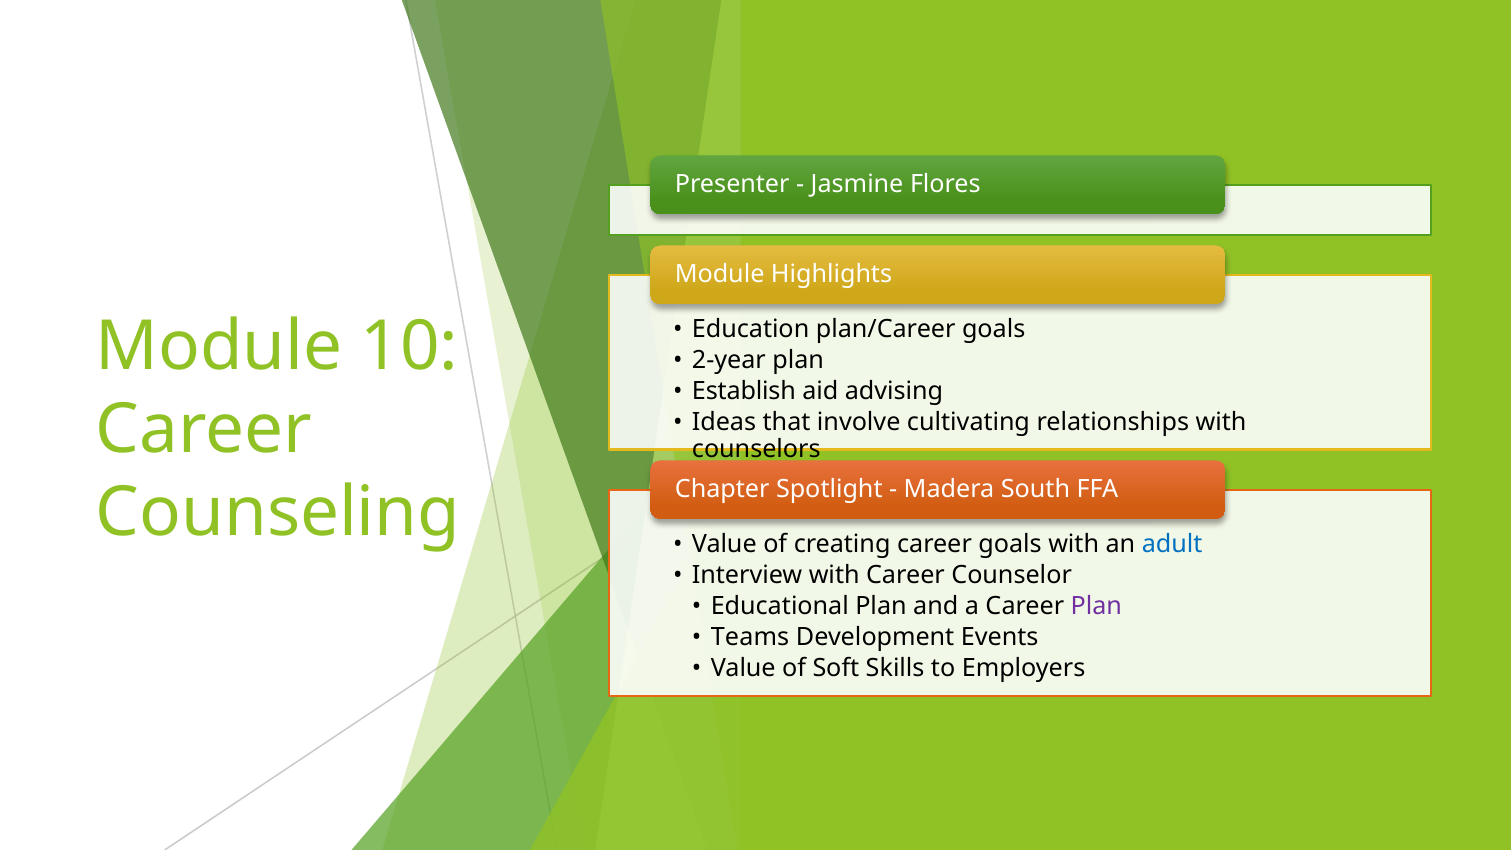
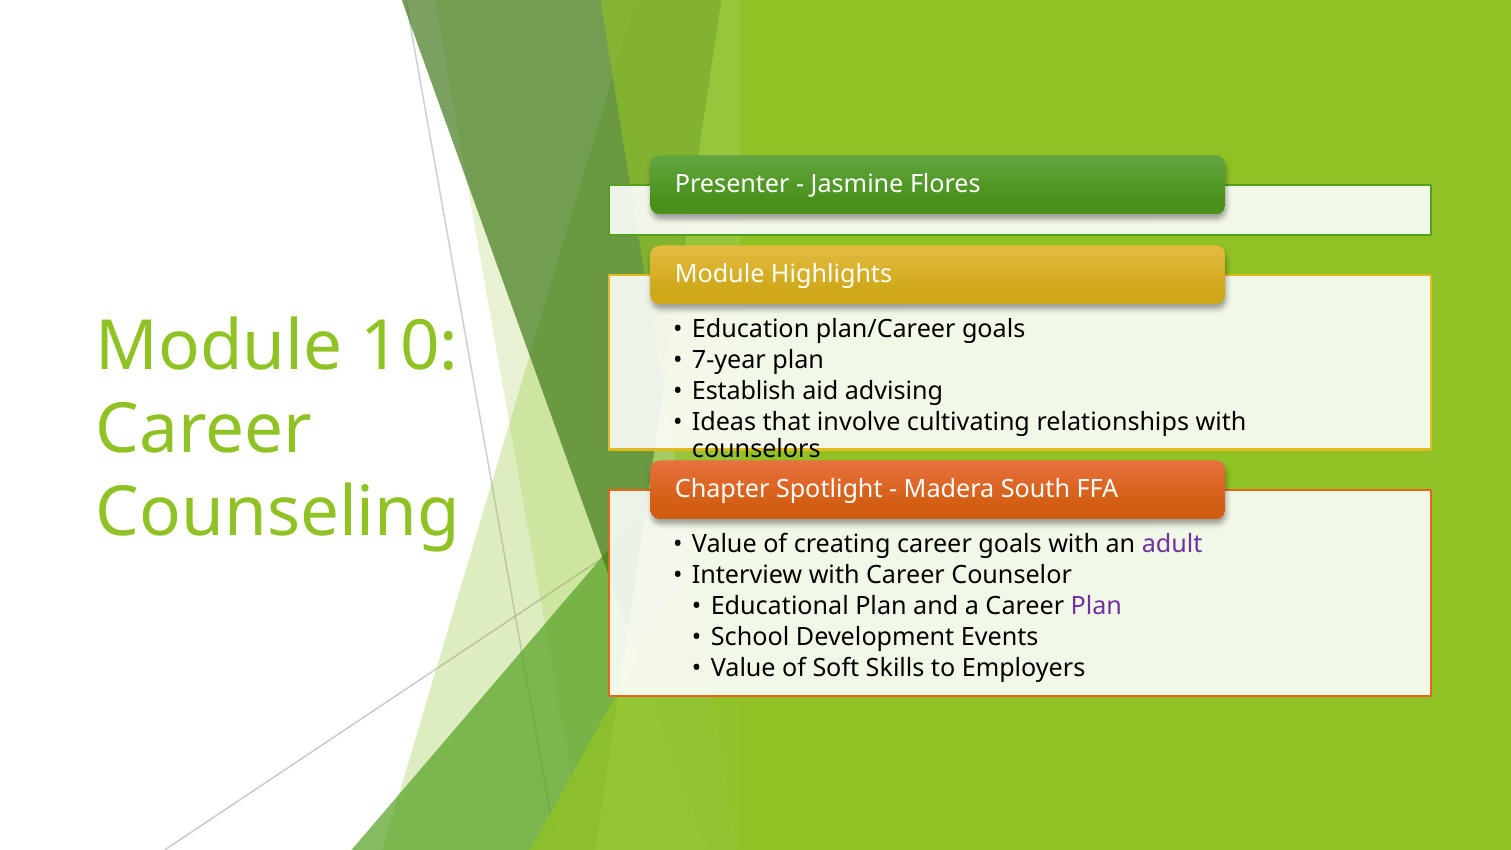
2-year: 2-year -> 7-year
adult colour: blue -> purple
Teams: Teams -> School
